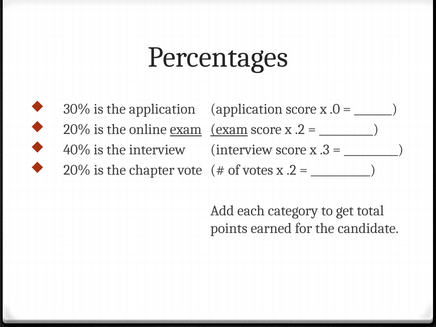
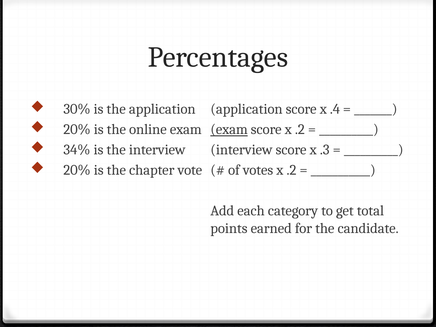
.0: .0 -> .4
exam at (186, 129) underline: present -> none
40%: 40% -> 34%
